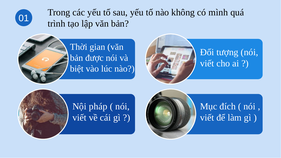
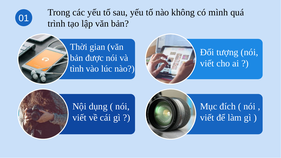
biệt: biệt -> tình
pháp: pháp -> dụng
